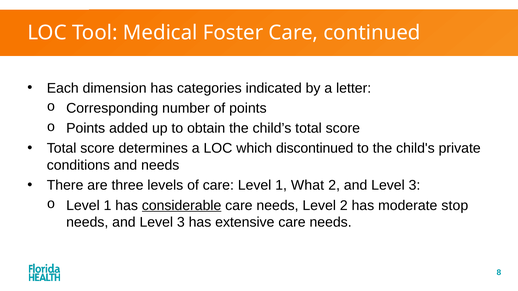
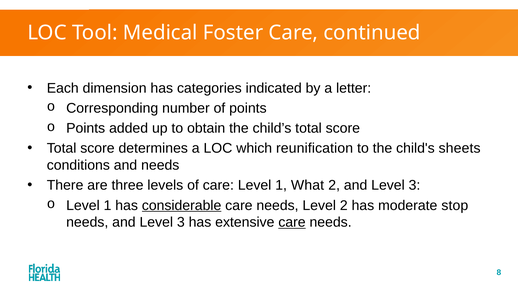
discontinued: discontinued -> reunification
private: private -> sheets
care at (292, 223) underline: none -> present
